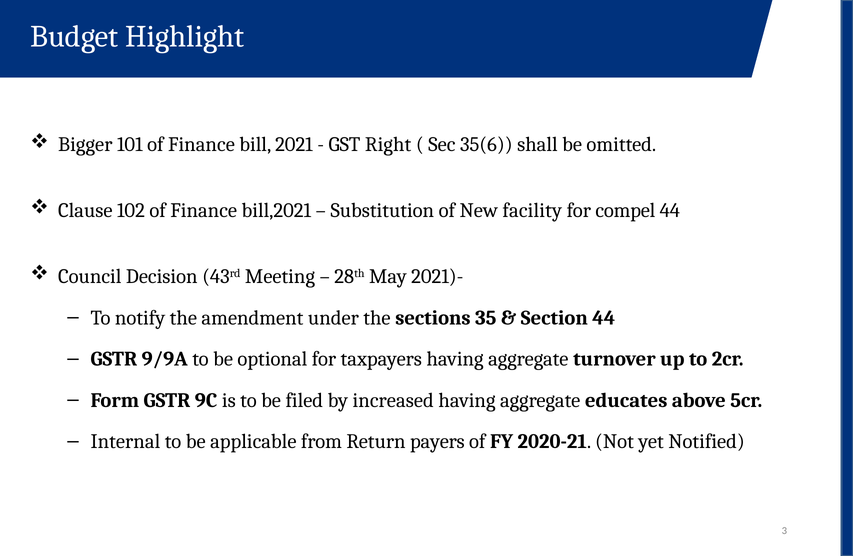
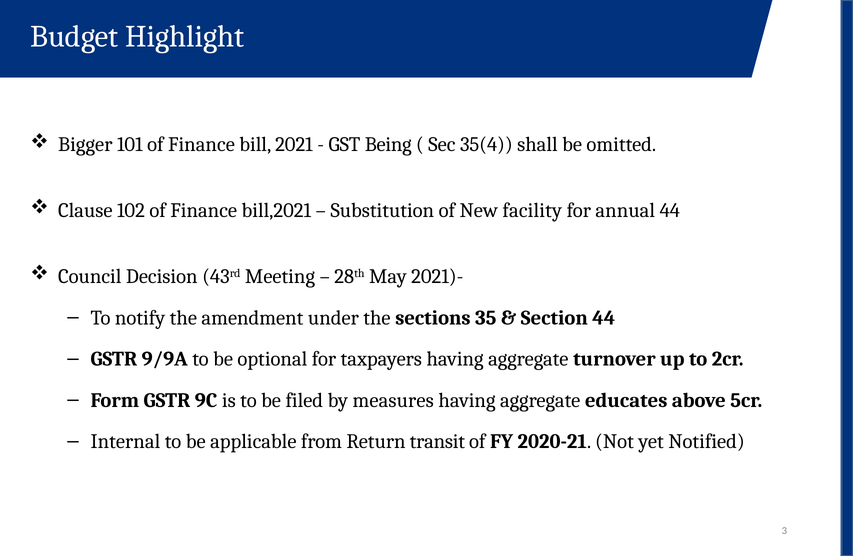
Right: Right -> Being
35(6: 35(6 -> 35(4
compel: compel -> annual
increased: increased -> measures
payers: payers -> transit
